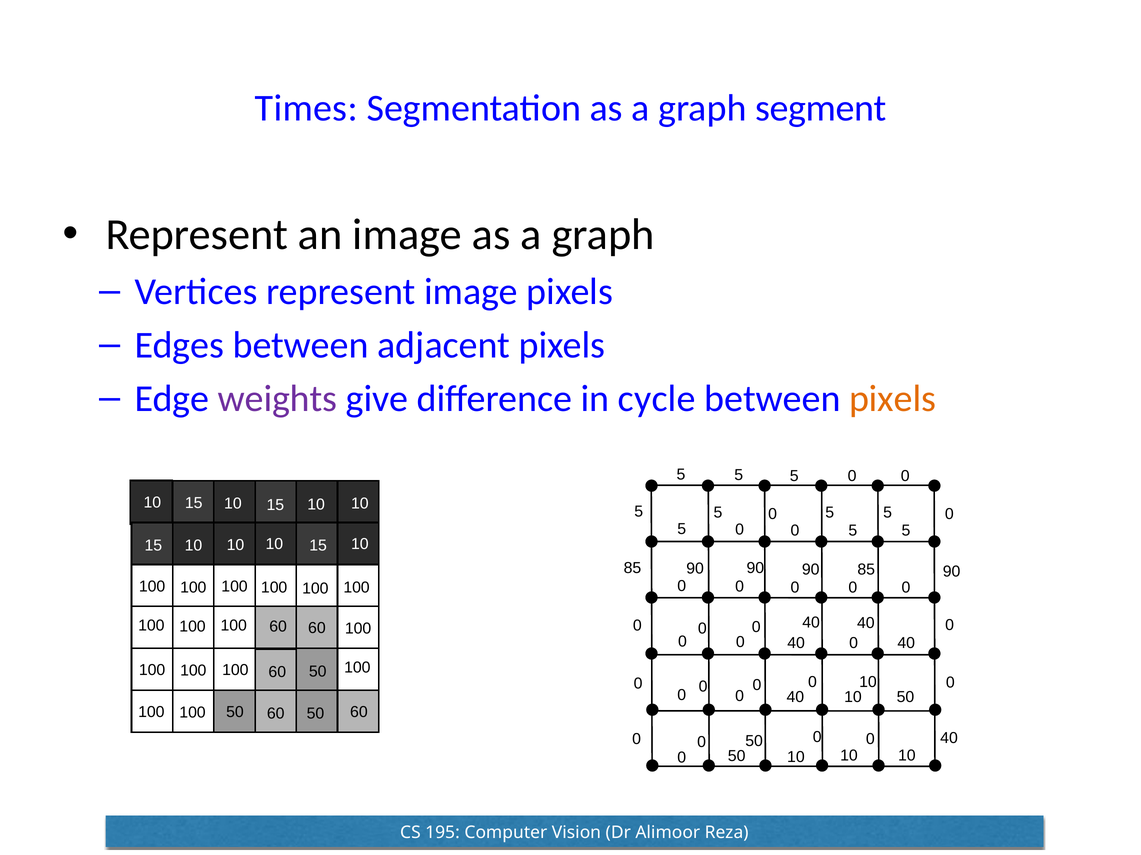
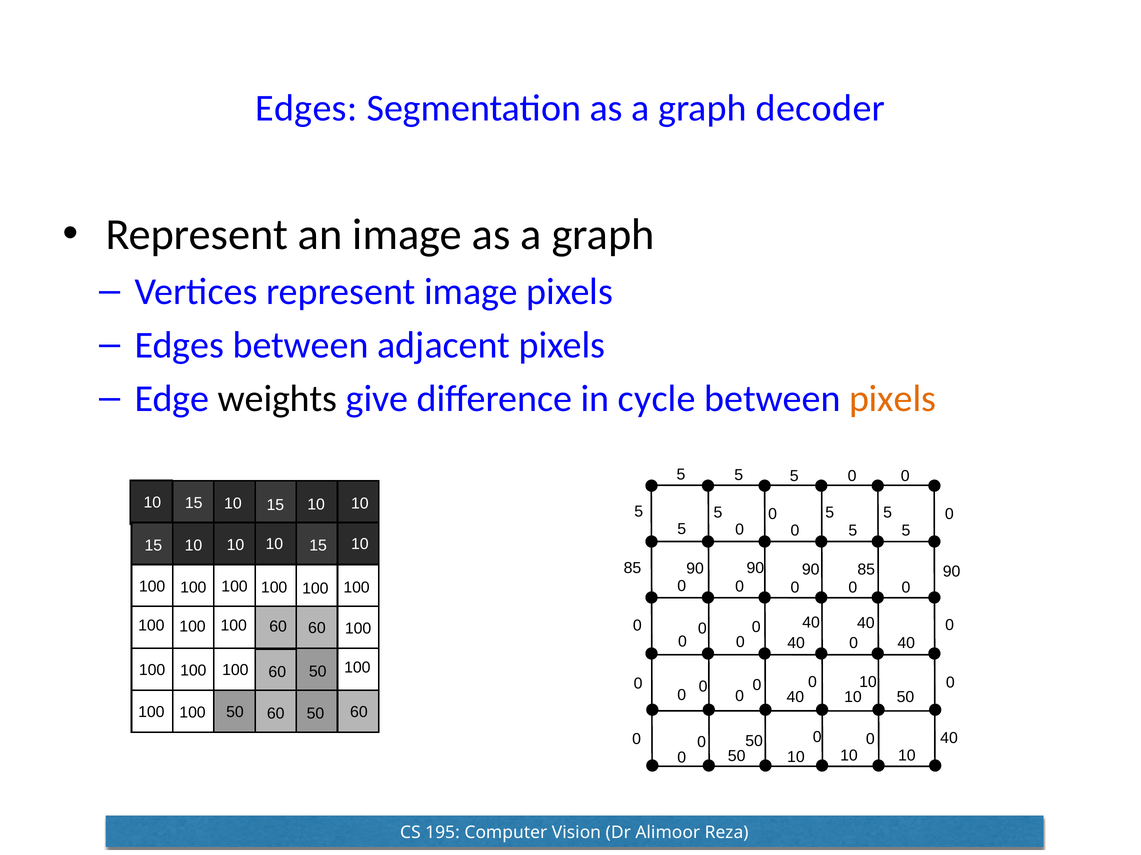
Times at (306, 108): Times -> Edges
segment: segment -> decoder
weights colour: purple -> black
